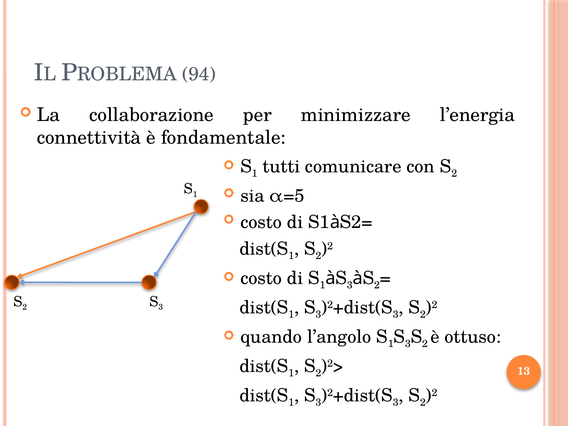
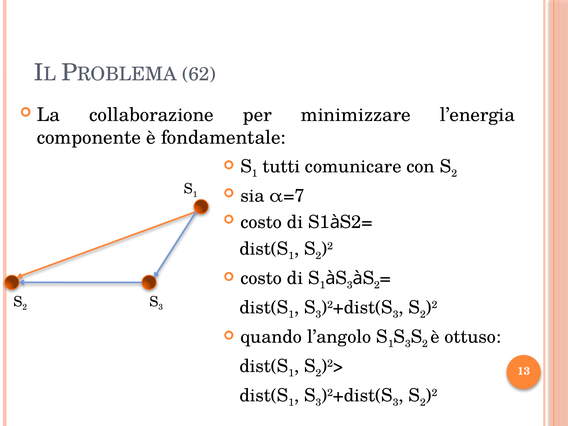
94: 94 -> 62
connettività: connettività -> componente
α=5: α=5 -> α=7
